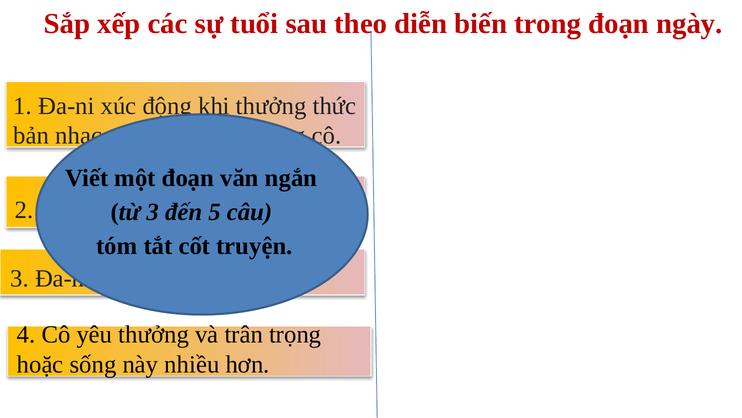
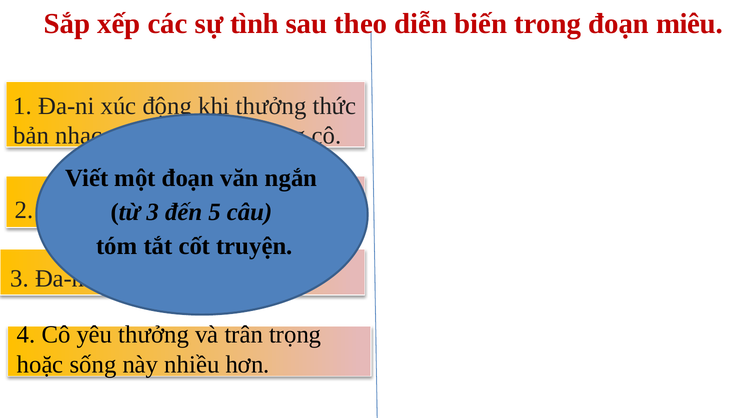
tuổi: tuổi -> tình
ngày: ngày -> miêu
